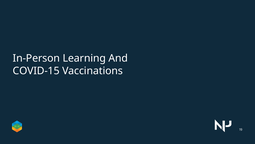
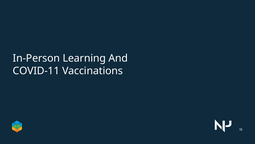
COVID-15: COVID-15 -> COVID-11
